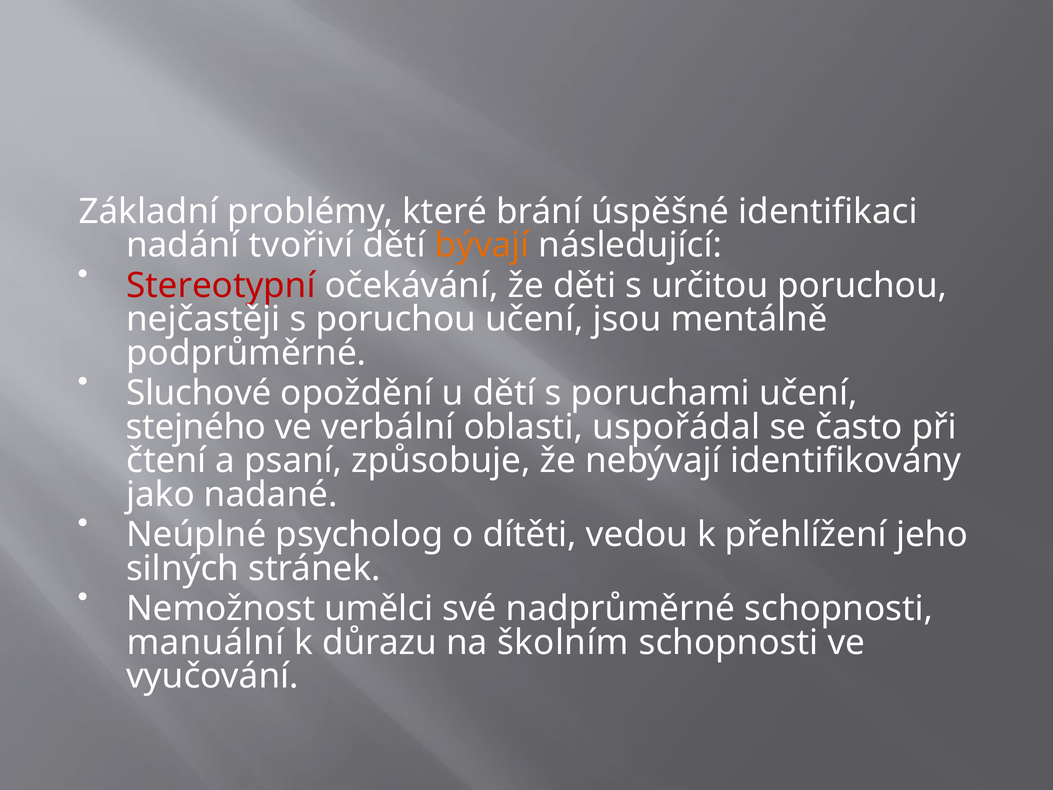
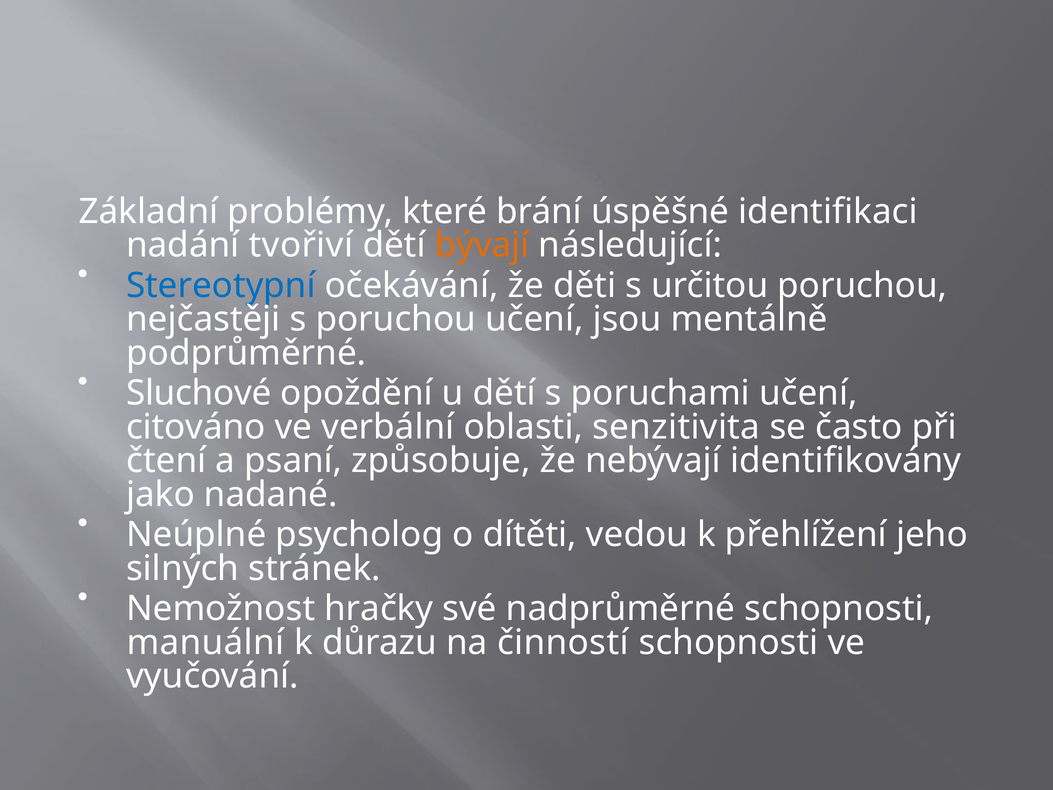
Stereotypní colour: red -> blue
stejného: stejného -> citováno
uspořádal: uspořádal -> senzitivita
umělci: umělci -> hračky
školním: školním -> činností
